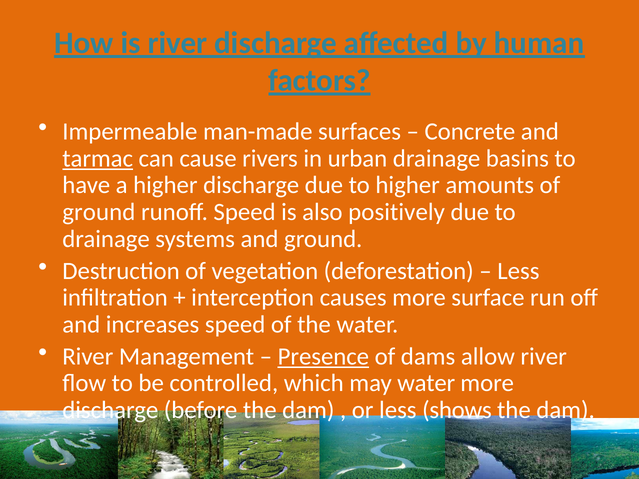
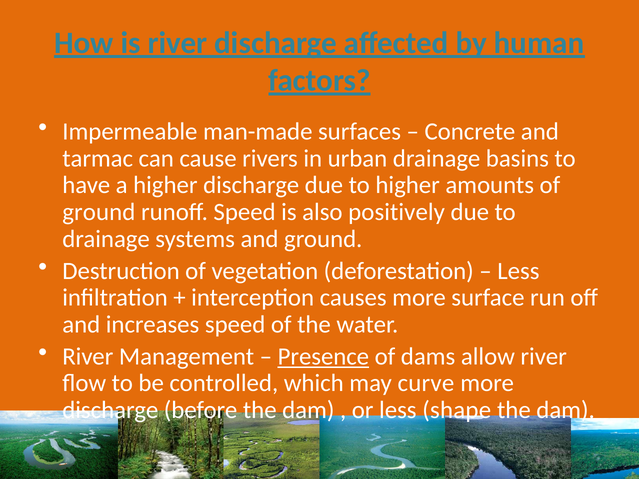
tarmac underline: present -> none
may water: water -> curve
shows: shows -> shape
